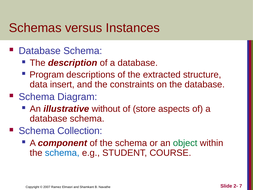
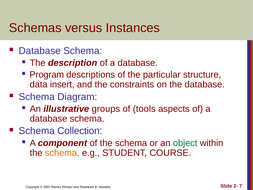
extracted: extracted -> particular
without: without -> groups
store: store -> tools
schema at (62, 153) colour: blue -> orange
